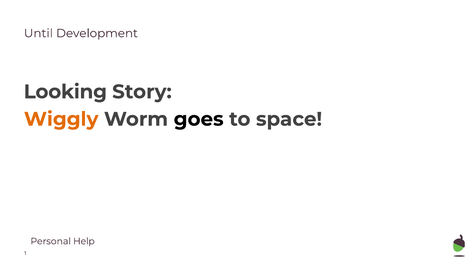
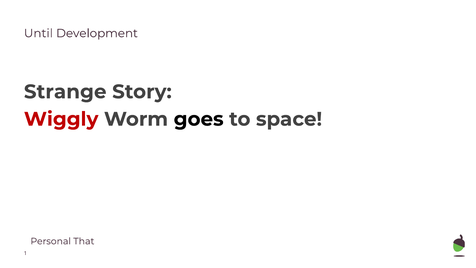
Looking: Looking -> Strange
Wiggly colour: orange -> red
Help: Help -> That
